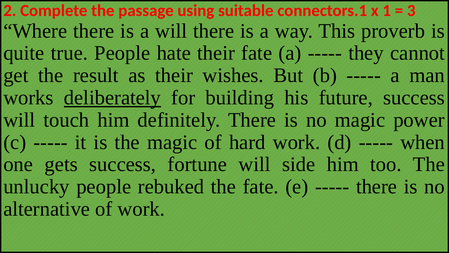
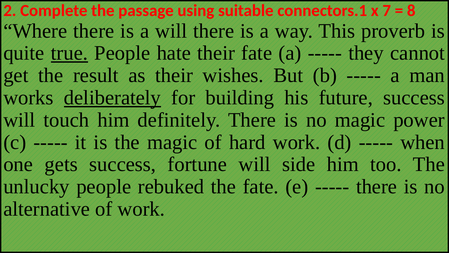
1: 1 -> 7
3: 3 -> 8
true underline: none -> present
